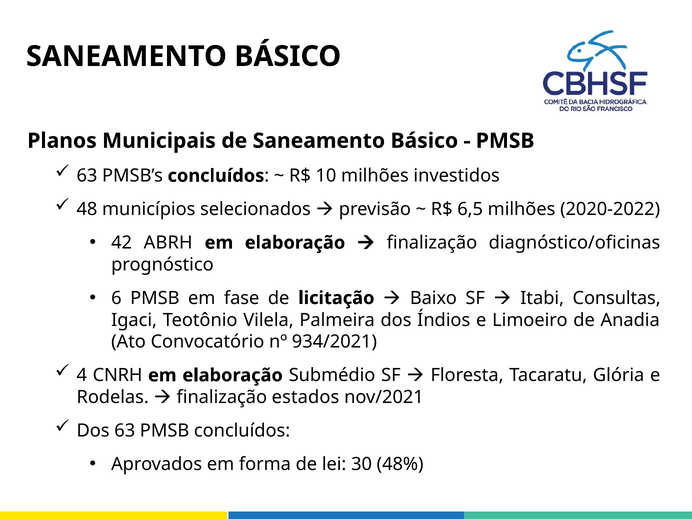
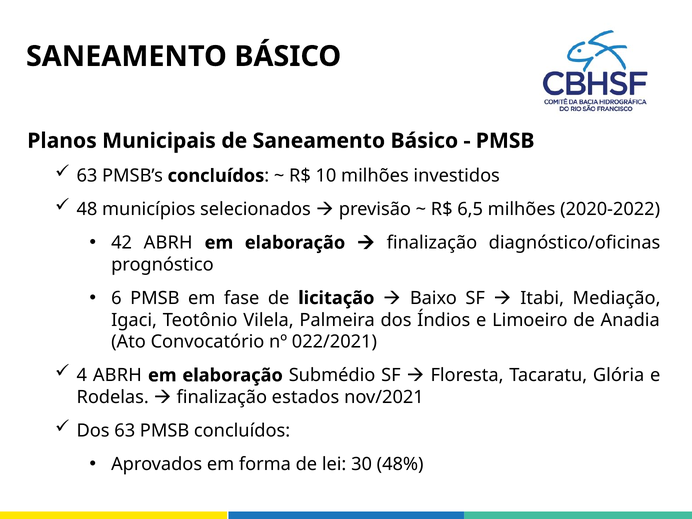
Consultas: Consultas -> Mediação
934/2021: 934/2021 -> 022/2021
4 CNRH: CNRH -> ABRH
